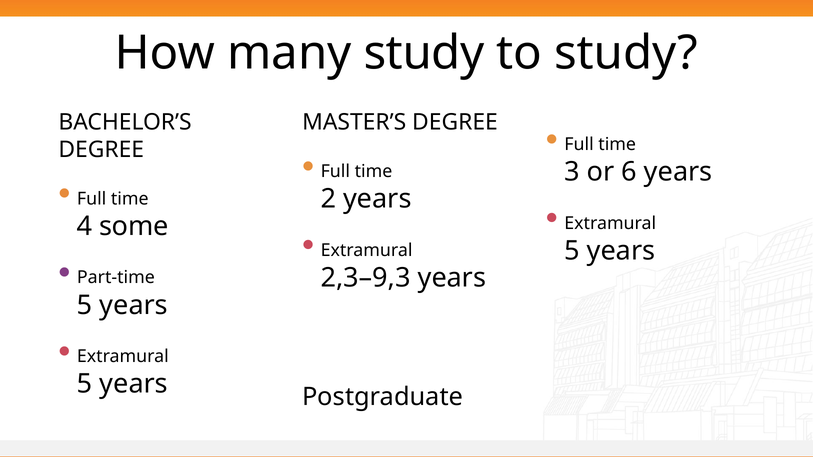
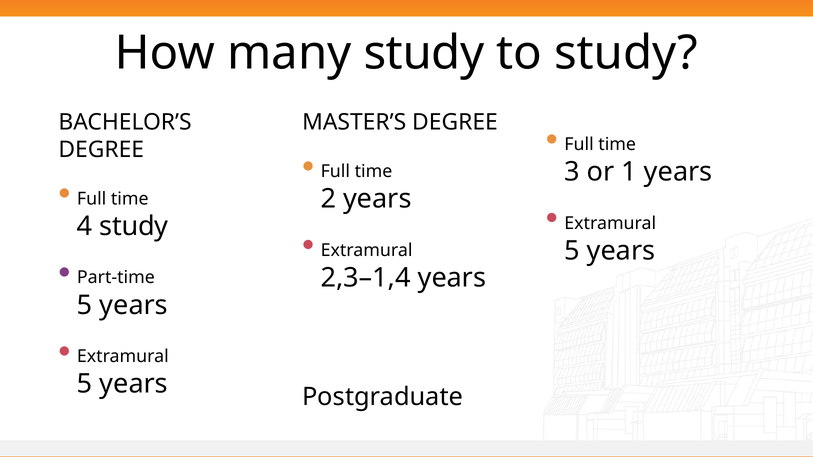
6: 6 -> 1
4 some: some -> study
2,3–9,3: 2,3–9,3 -> 2,3–1,4
